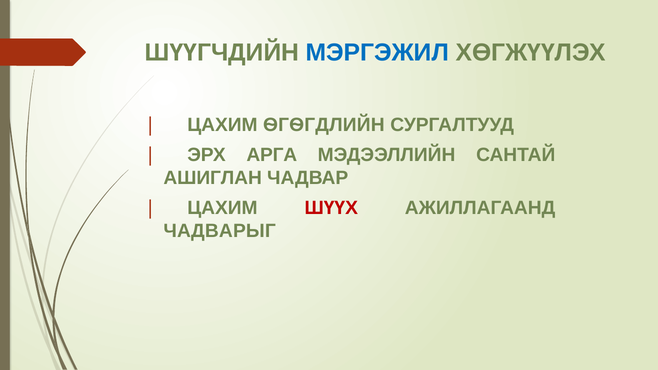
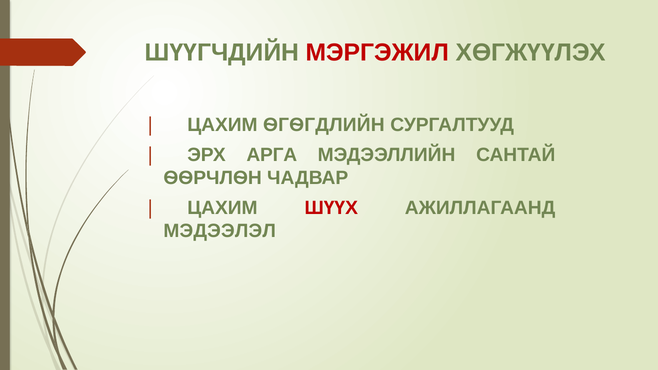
МЭРГЭЖИЛ colour: blue -> red
АШИГЛАН: АШИГЛАН -> ѲѲРЧЛѲН
ЧАДВАРЫГ: ЧАДВАРЫГ -> МЭДЭЭЛЭЛ
